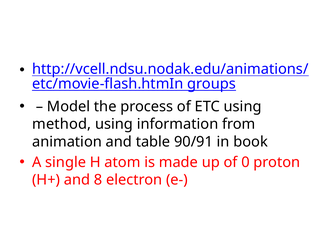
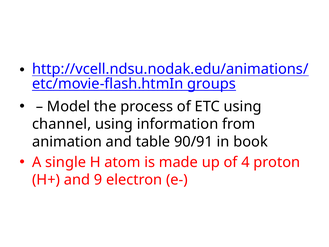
method: method -> channel
0: 0 -> 4
8: 8 -> 9
